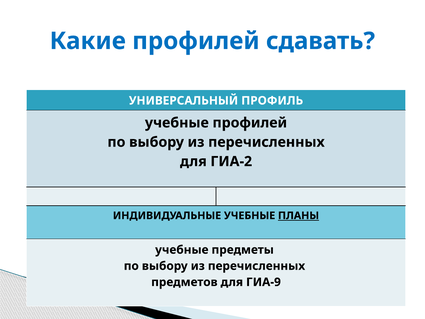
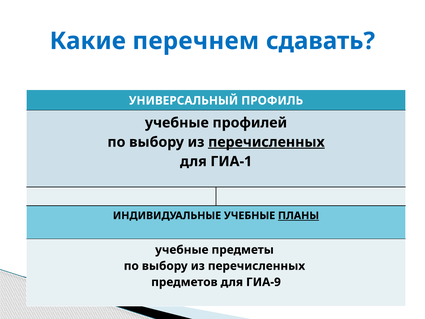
Какие профилей: профилей -> перечнем
перечисленных at (266, 142) underline: none -> present
ГИА-2: ГИА-2 -> ГИА-1
